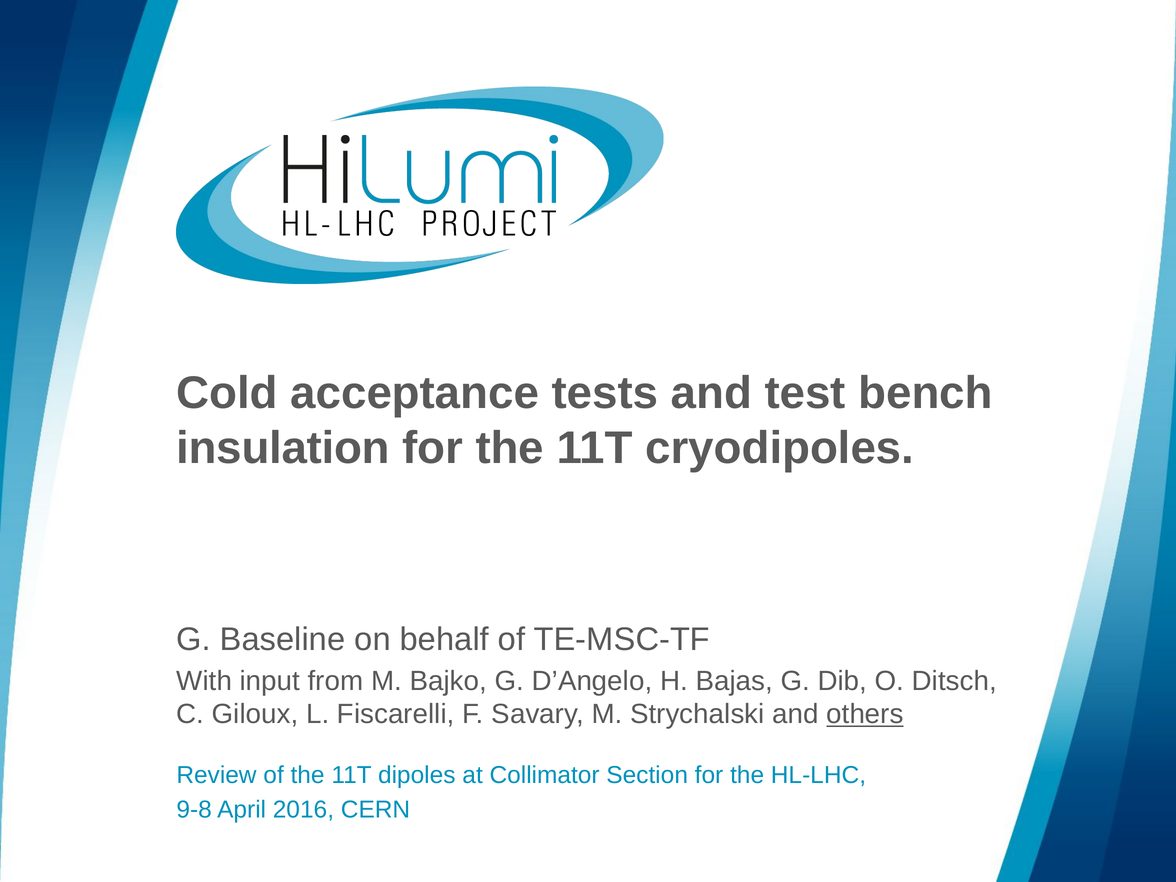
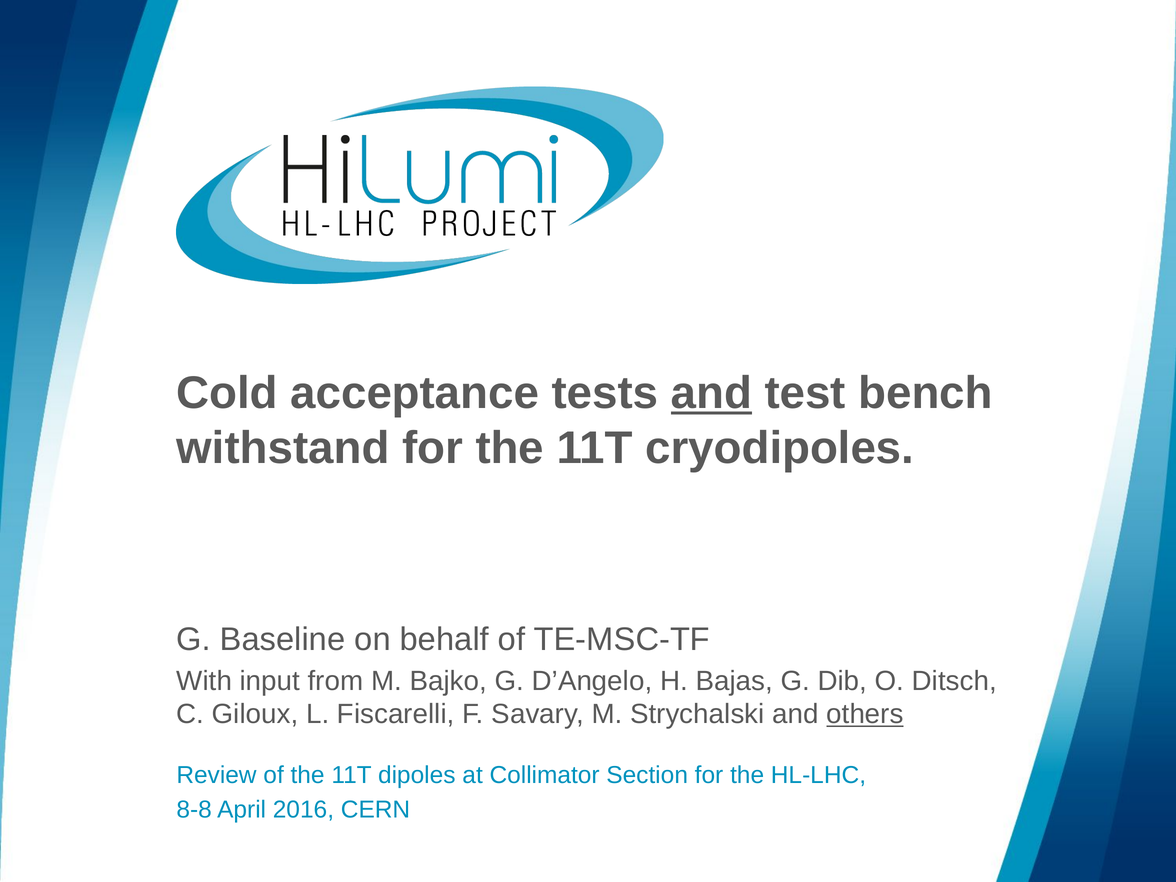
and at (711, 393) underline: none -> present
insulation: insulation -> withstand
9-8: 9-8 -> 8-8
